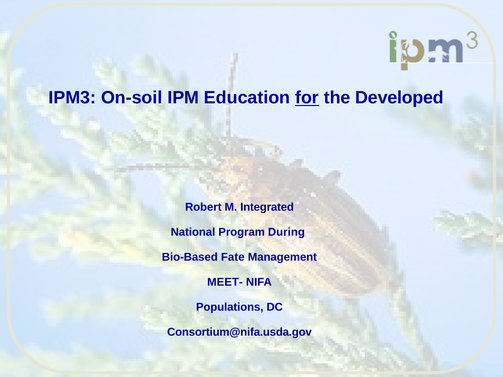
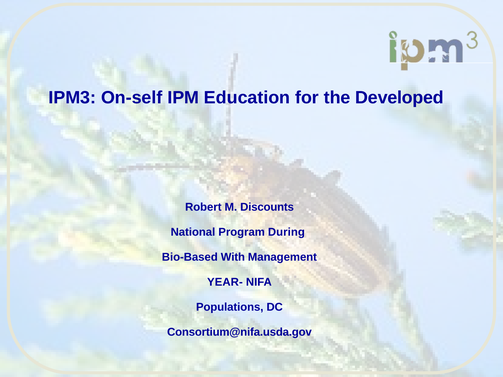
On-soil: On-soil -> On-self
for underline: present -> none
Integrated: Integrated -> Discounts
Fate: Fate -> With
MEET-: MEET- -> YEAR-
